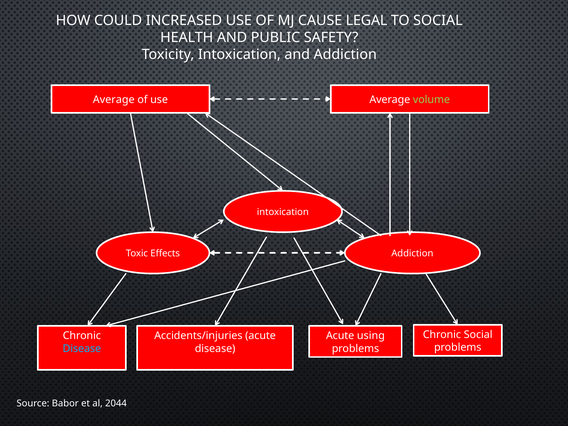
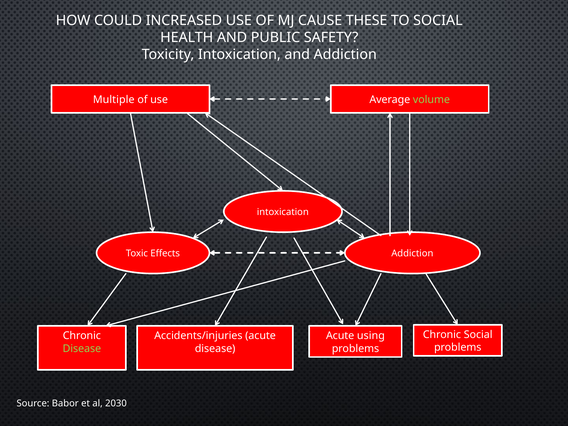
LEGAL: LEGAL -> THESE
Average at (114, 100): Average -> Multiple
Disease at (82, 349) colour: light blue -> light green
2044: 2044 -> 2030
